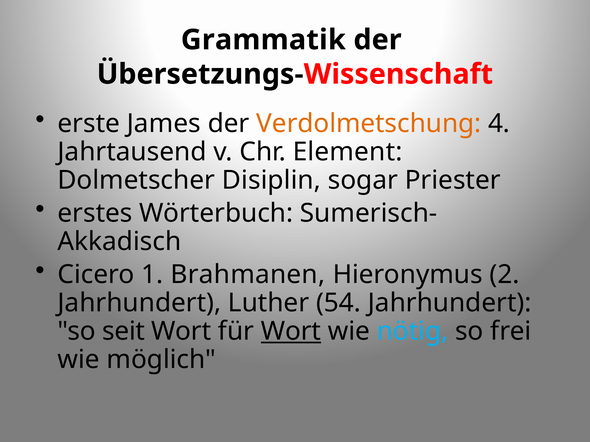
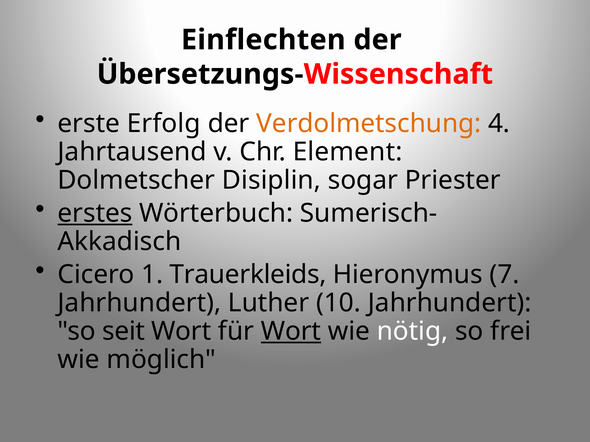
Grammatik: Grammatik -> Einflechten
James: James -> Erfolg
erstes underline: none -> present
Brahmanen: Brahmanen -> Trauerkleids
2: 2 -> 7
54: 54 -> 10
nötig colour: light blue -> white
